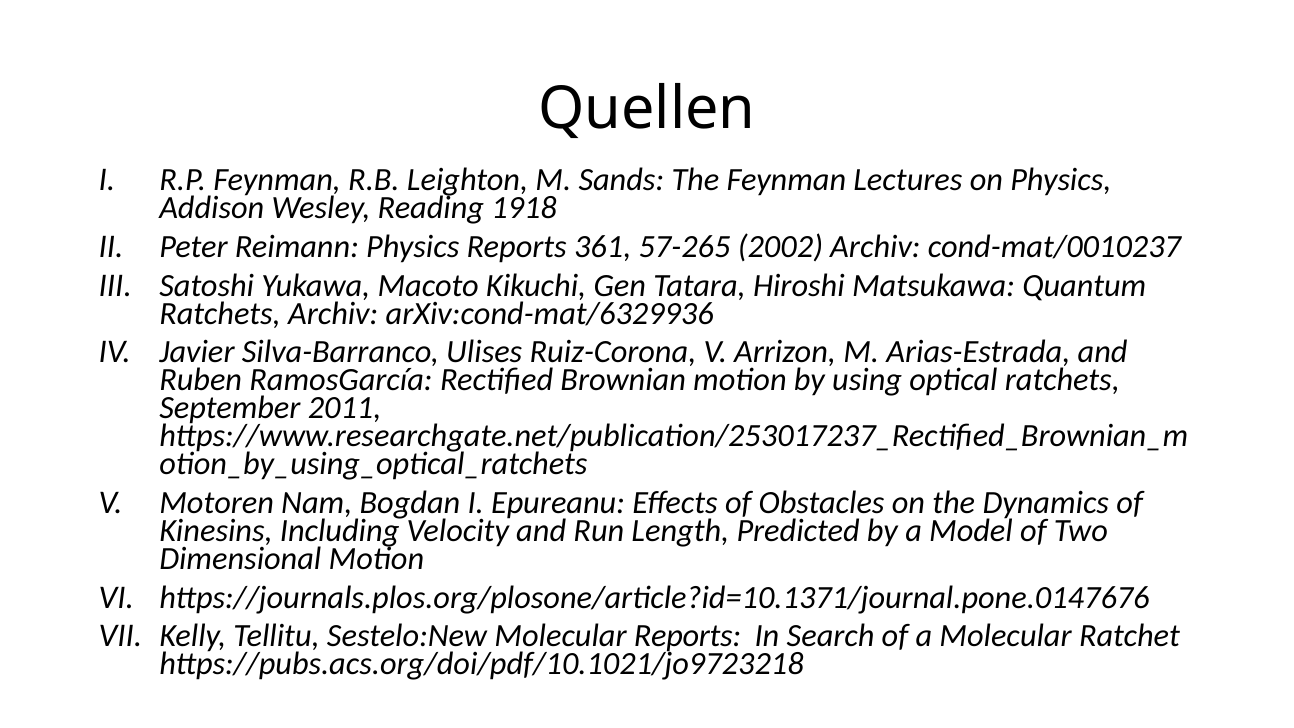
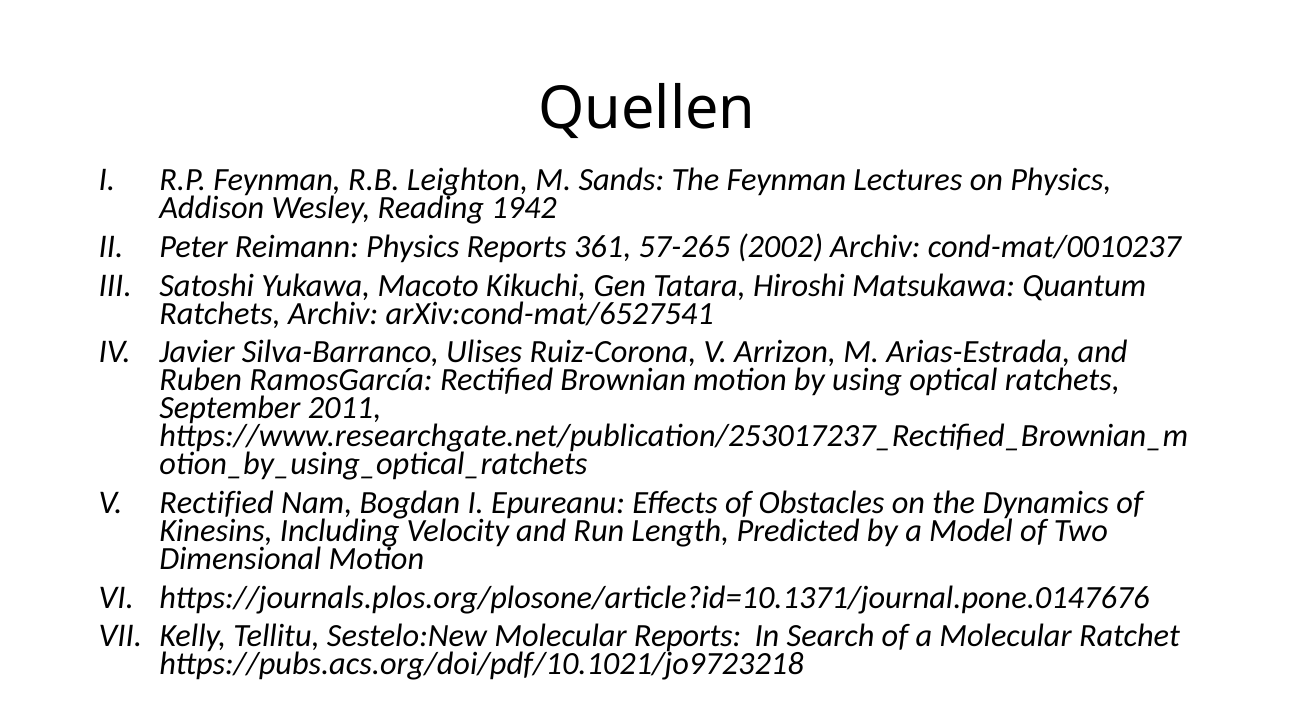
1918: 1918 -> 1942
arXiv:cond-mat/6329936: arXiv:cond-mat/6329936 -> arXiv:cond-mat/6527541
V Motoren: Motoren -> Rectified
